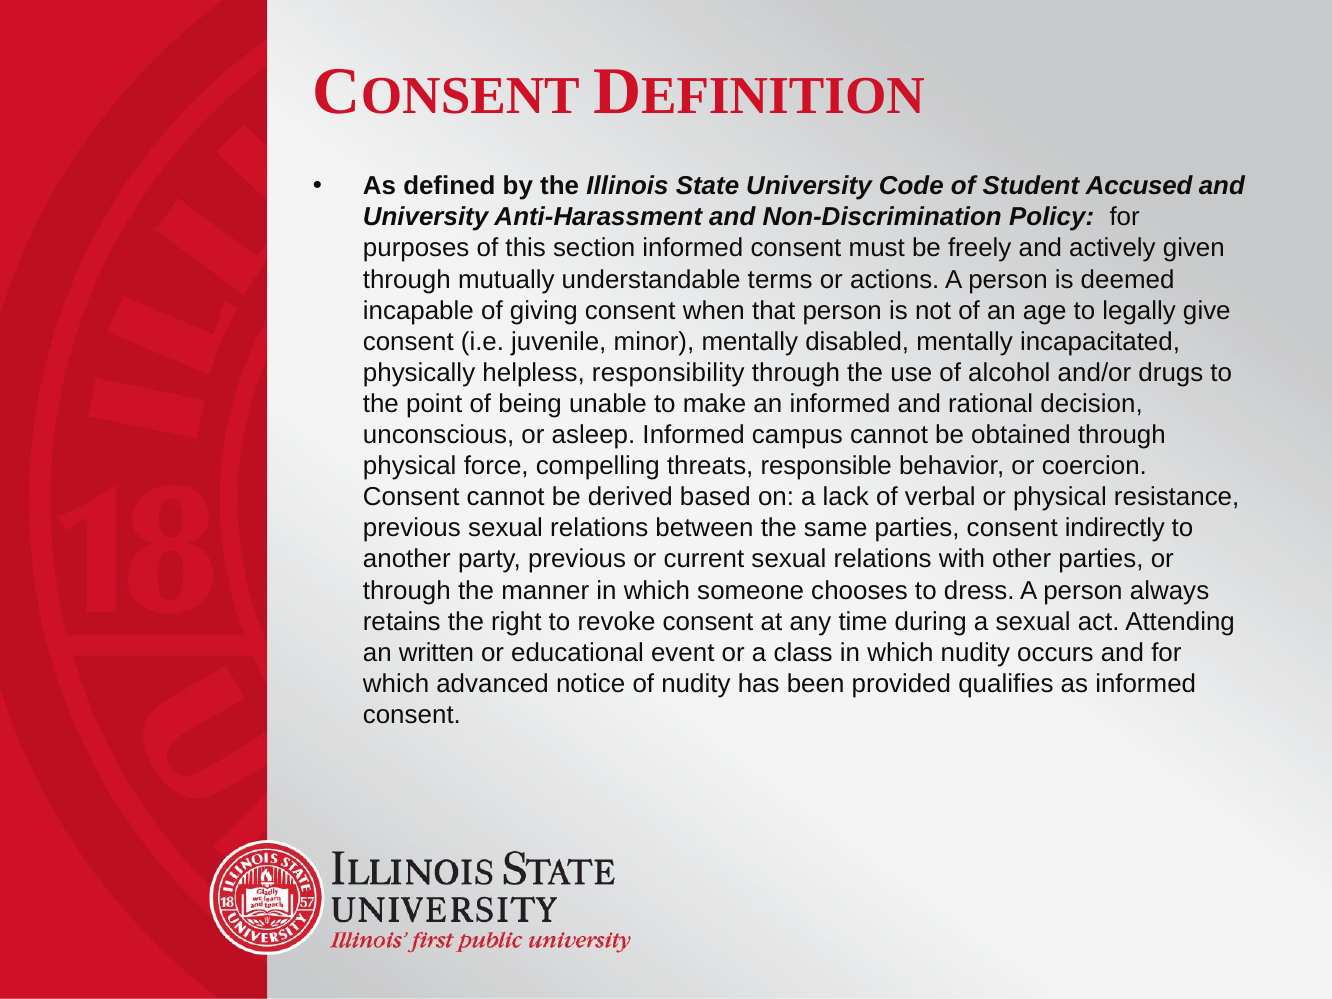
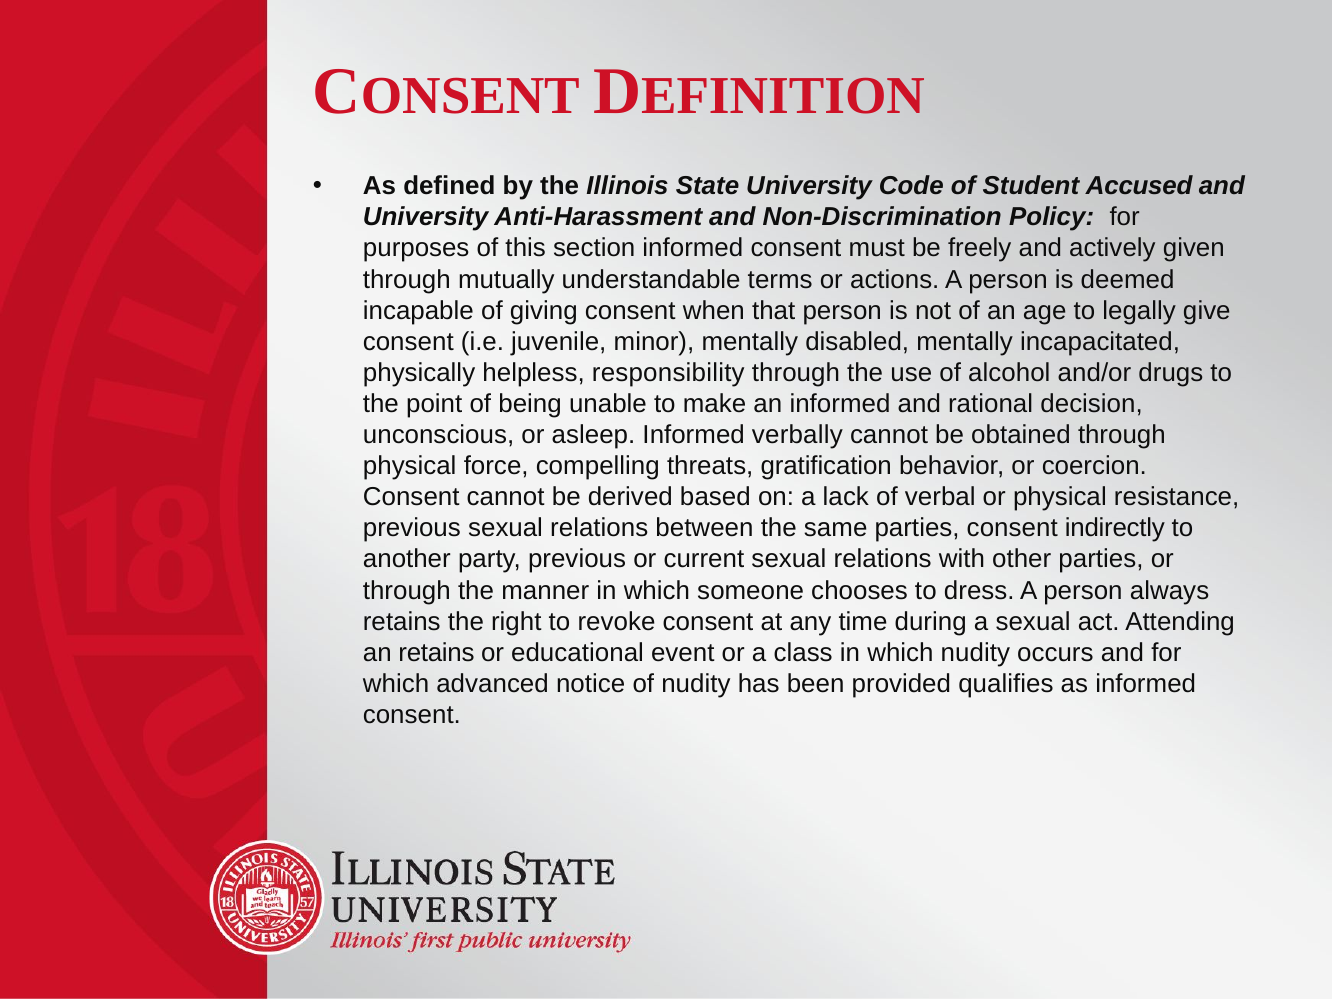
campus: campus -> verbally
responsible: responsible -> gratification
an written: written -> retains
